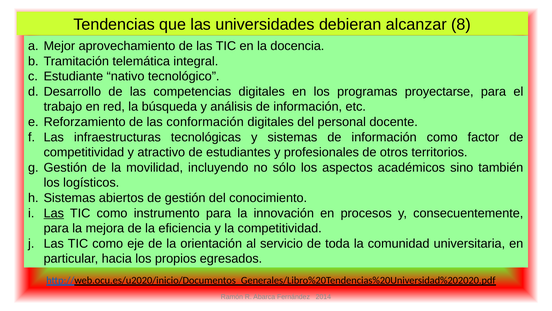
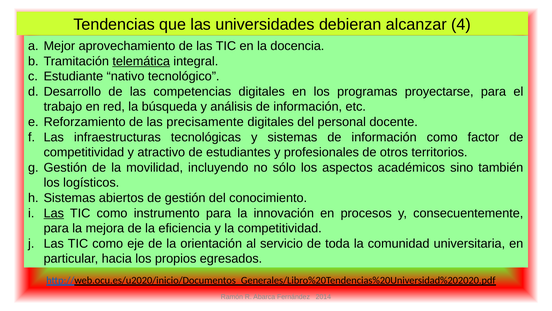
8: 8 -> 4
telemática underline: none -> present
conformación: conformación -> precisamente
